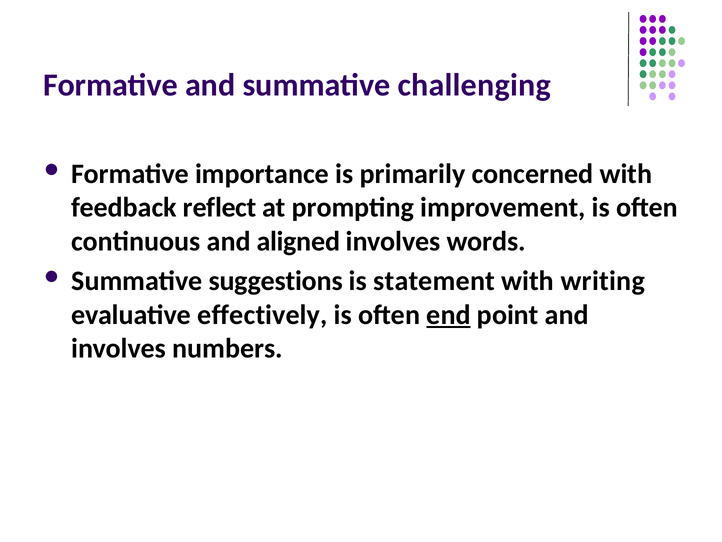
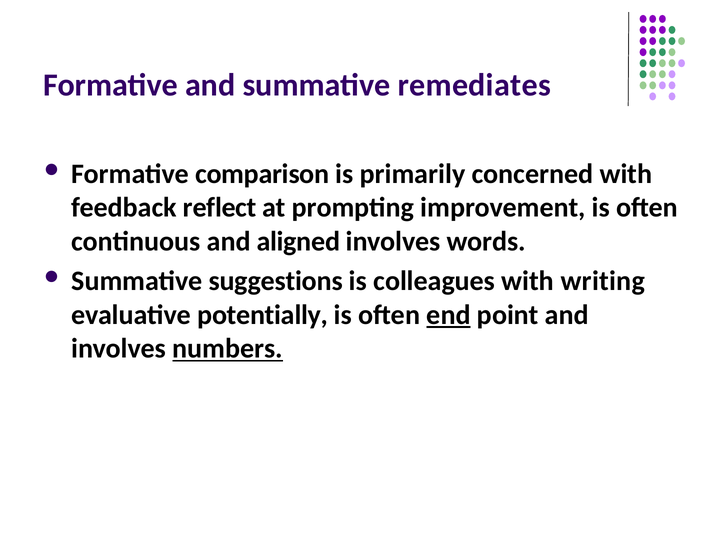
challenging: challenging -> remediates
importance: importance -> comparison
statement: statement -> colleagues
effectively: effectively -> potentially
numbers underline: none -> present
